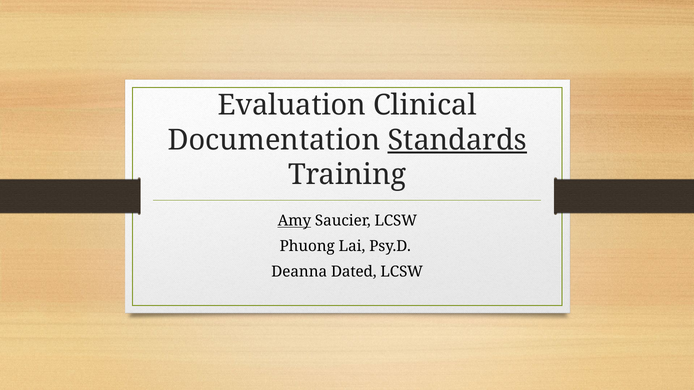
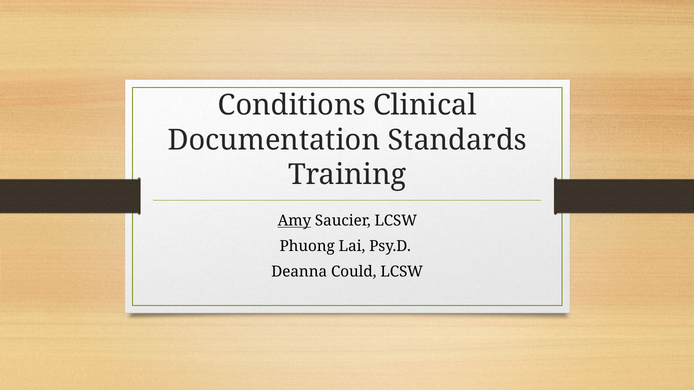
Evaluation: Evaluation -> Conditions
Standards underline: present -> none
Dated: Dated -> Could
